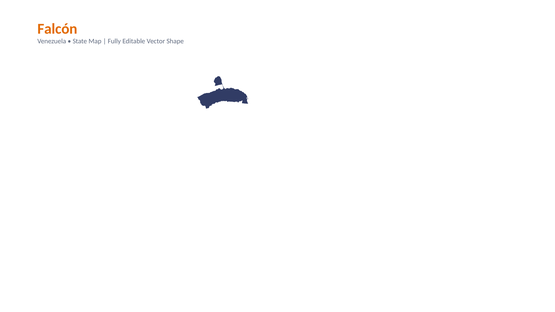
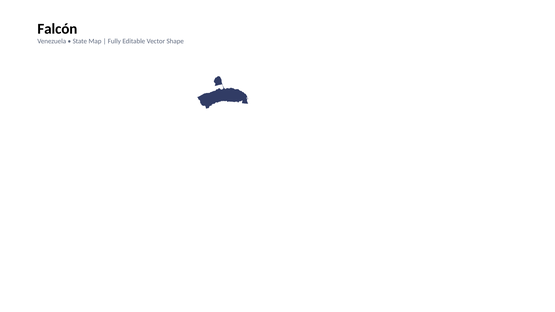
Falcón colour: orange -> black
